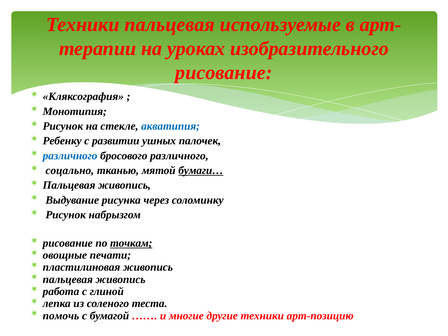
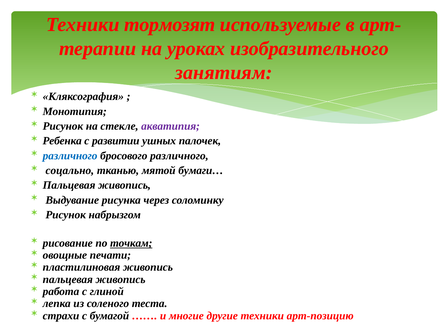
Техники пальцевая: пальцевая -> тормозят
рисование at (224, 73): рисование -> занятиям
акватипия colour: blue -> purple
Ребенку: Ребенку -> Ребенка
бумаги… underline: present -> none
помочь: помочь -> страхи
